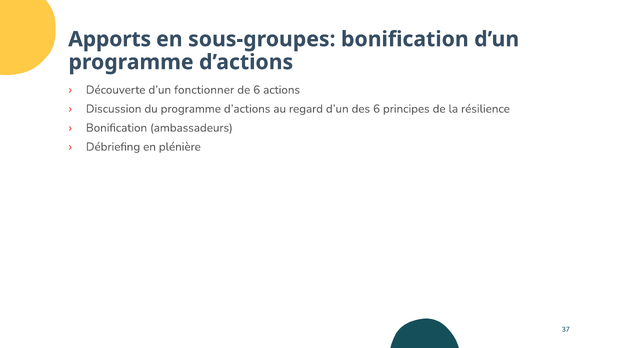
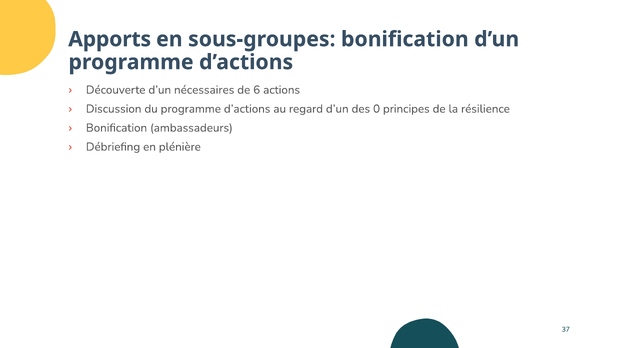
fonctionner: fonctionner -> nécessaires
des 6: 6 -> 0
